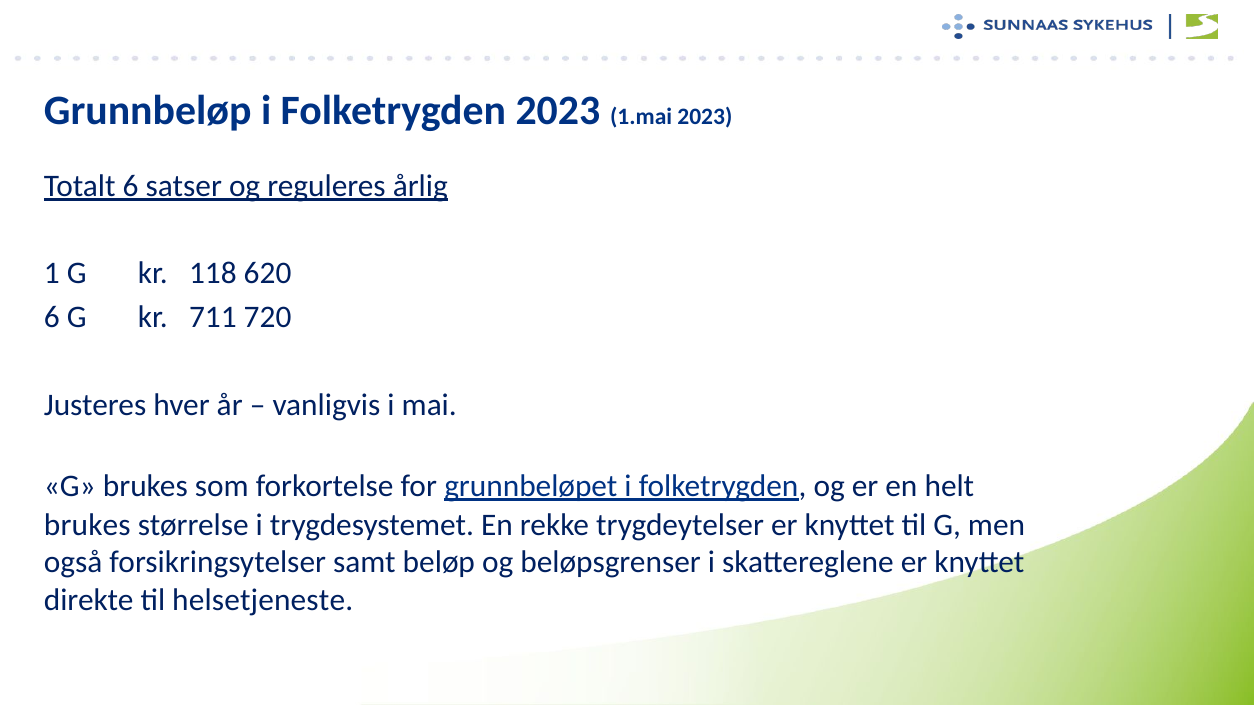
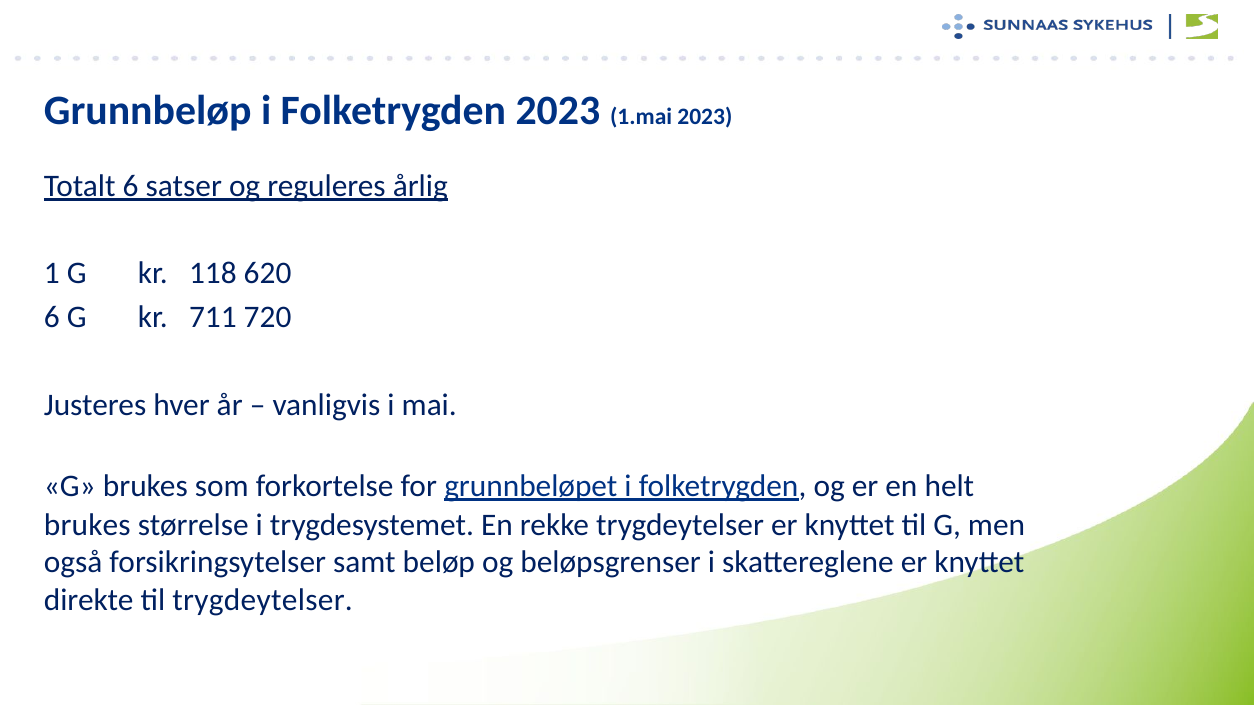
til helsetjeneste: helsetjeneste -> trygdeytelser
